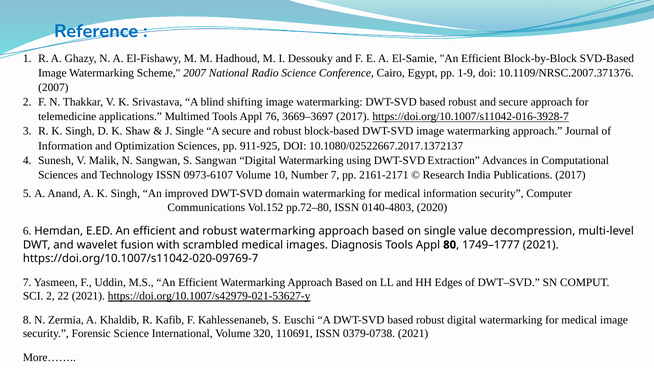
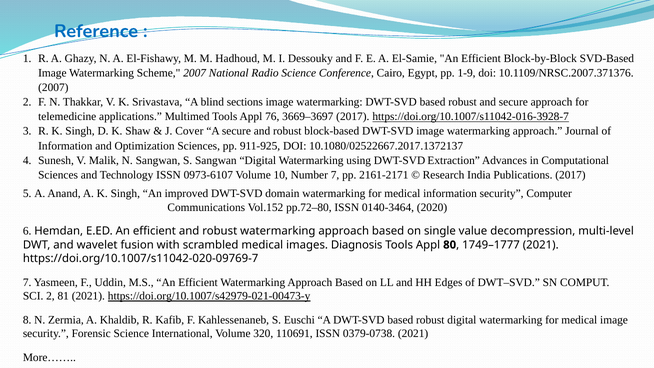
shifting: shifting -> sections
J Single: Single -> Cover
0140-4803: 0140-4803 -> 0140-3464
22: 22 -> 81
https://doi.org/10.1007/s42979-021-53627-y: https://doi.org/10.1007/s42979-021-53627-y -> https://doi.org/10.1007/s42979-021-00473-y
